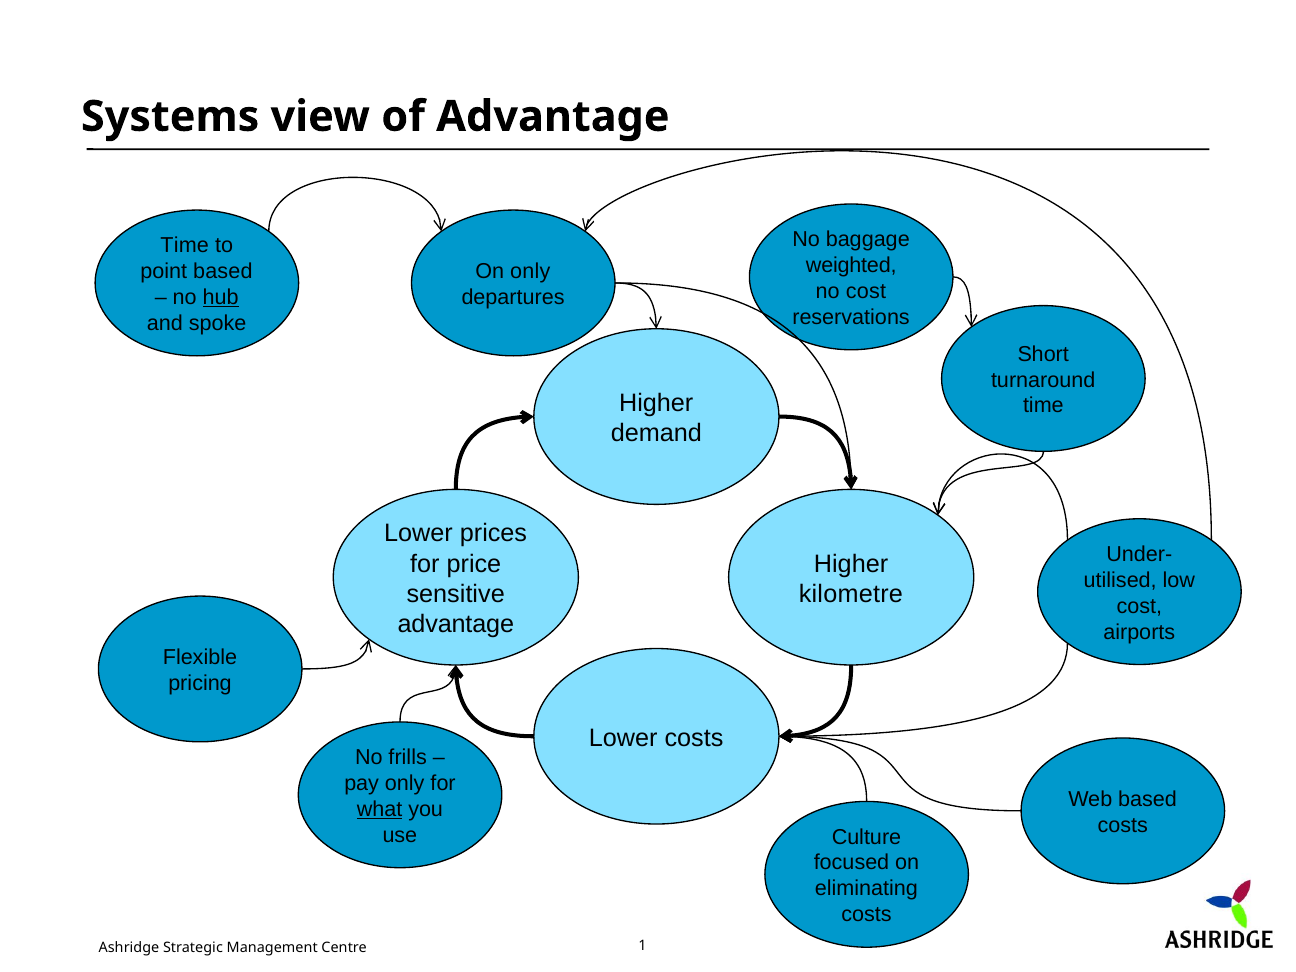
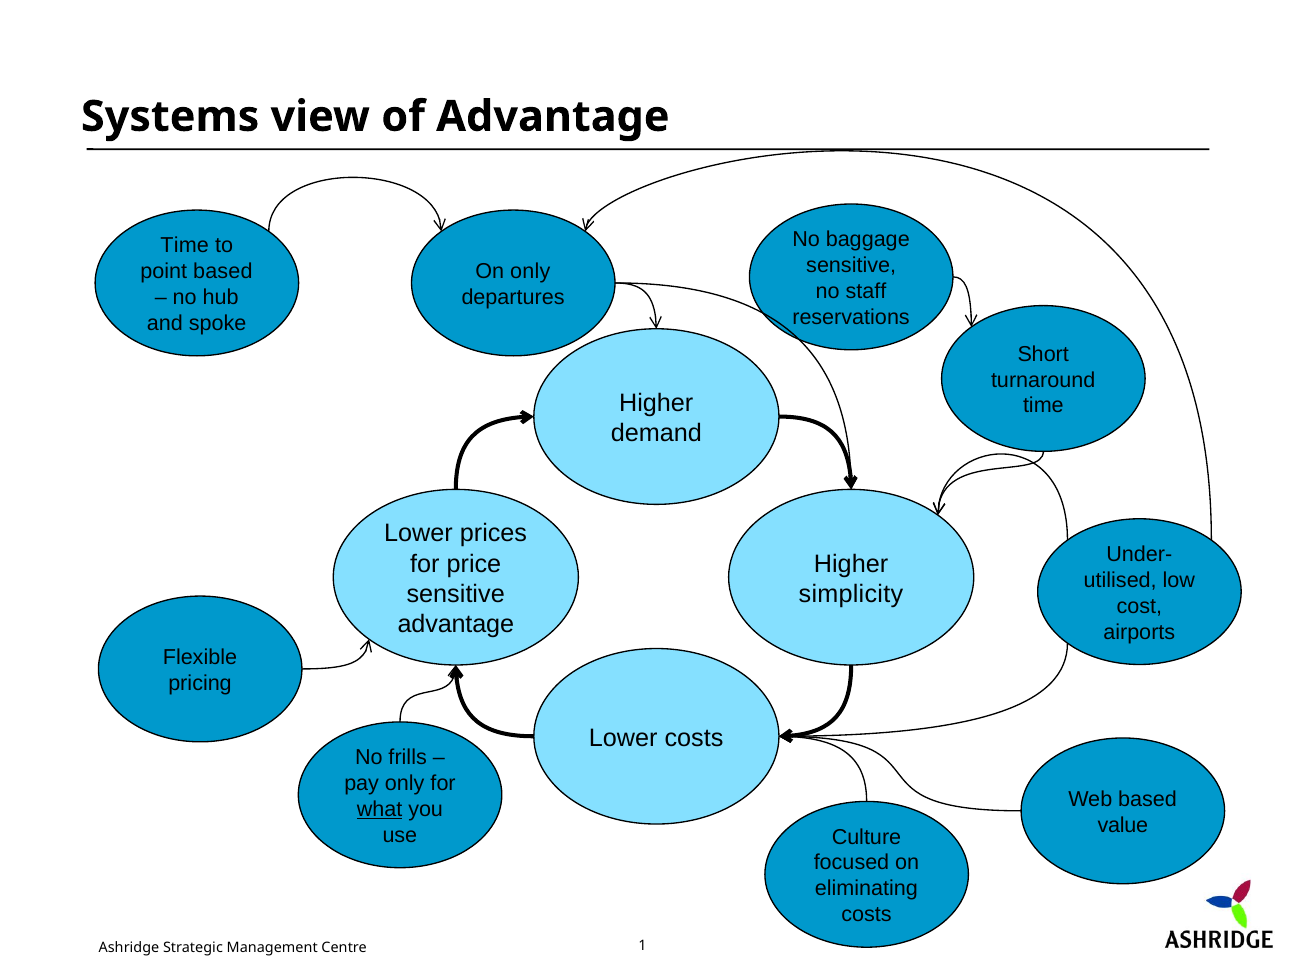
weighted at (851, 265): weighted -> sensitive
no cost: cost -> staff
hub underline: present -> none
kilometre: kilometre -> simplicity
costs at (1123, 825): costs -> value
